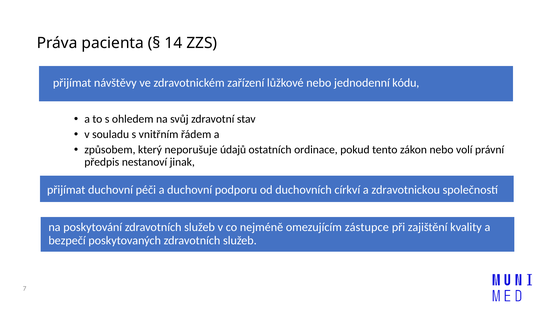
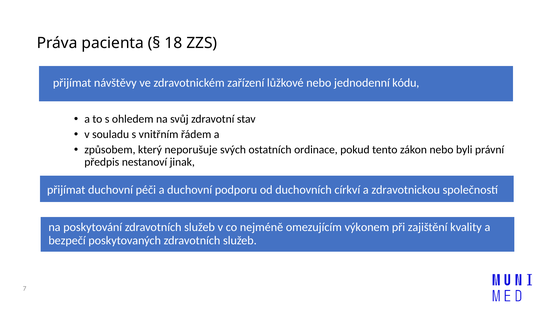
14: 14 -> 18
údajů: údajů -> svých
volí: volí -> byli
zástupce: zástupce -> výkonem
